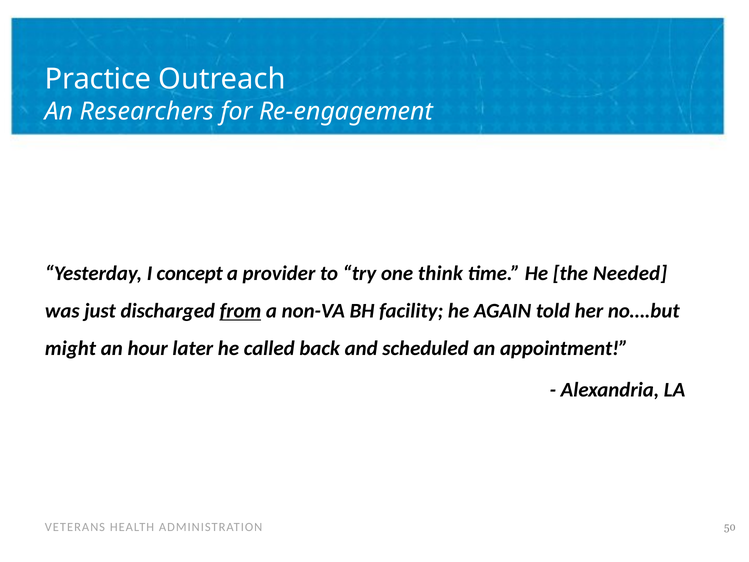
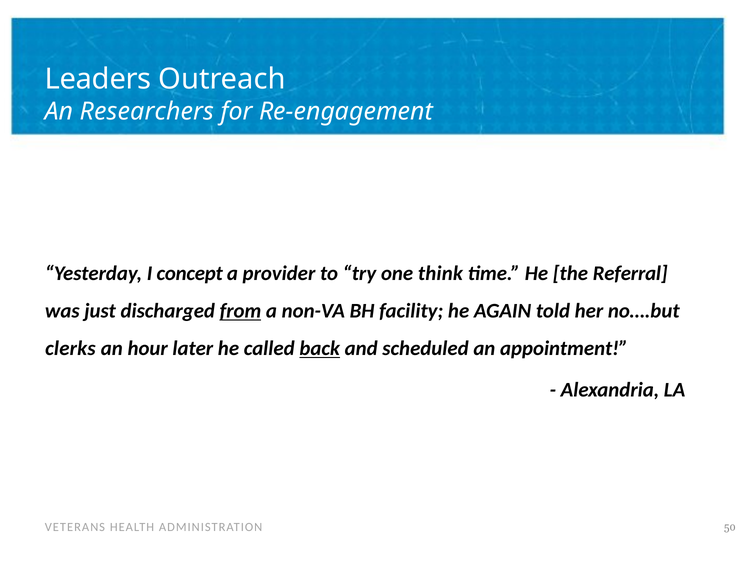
Practice: Practice -> Leaders
Needed: Needed -> Referral
might: might -> clerks
back underline: none -> present
